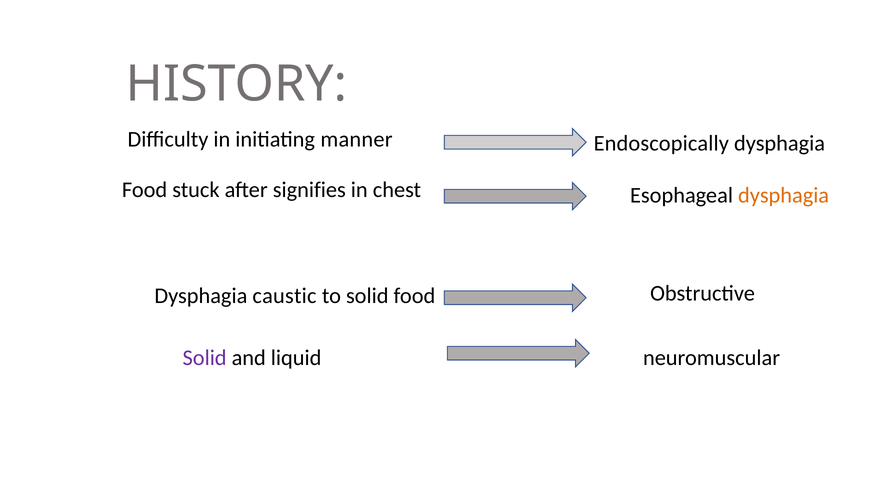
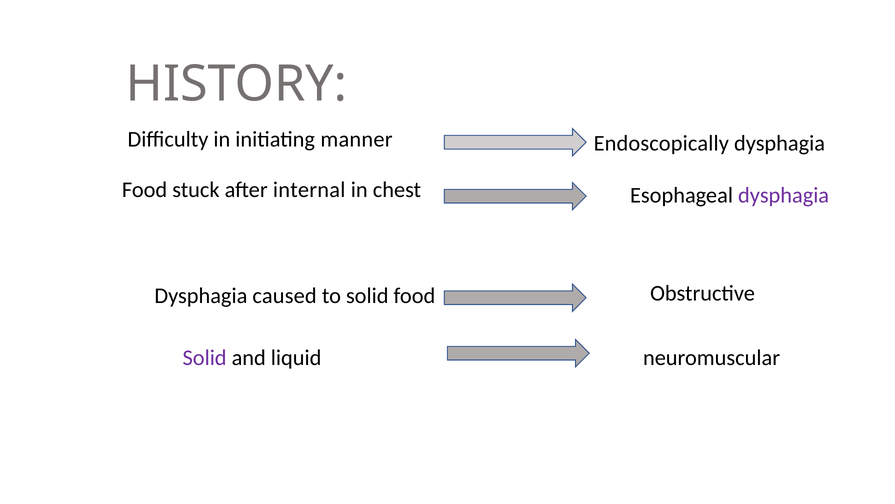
signifies: signifies -> internal
dysphagia at (784, 195) colour: orange -> purple
caustic: caustic -> caused
